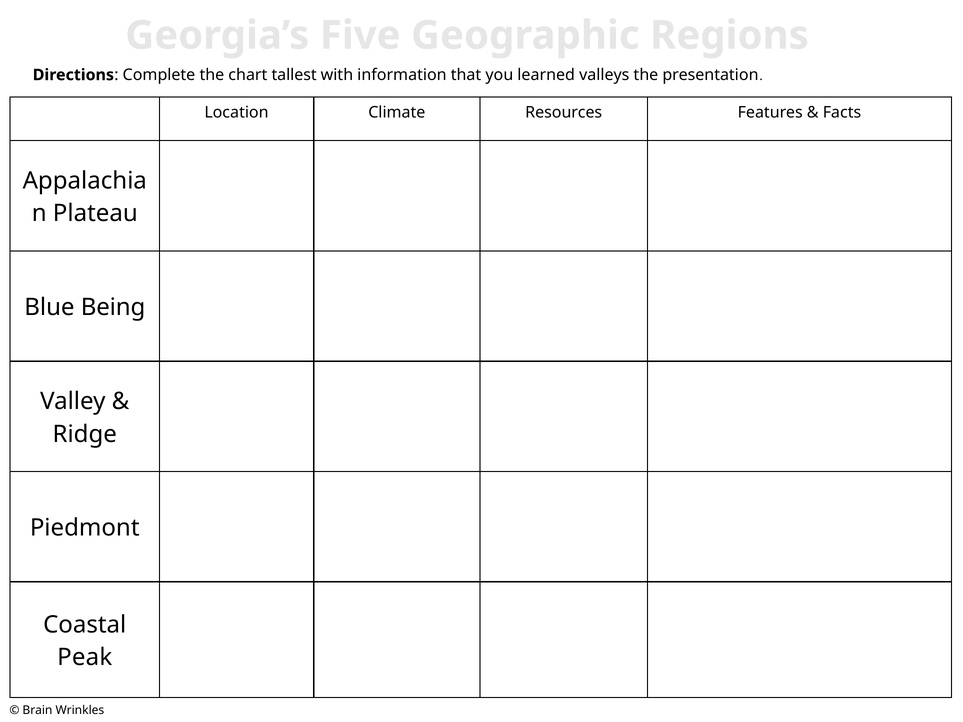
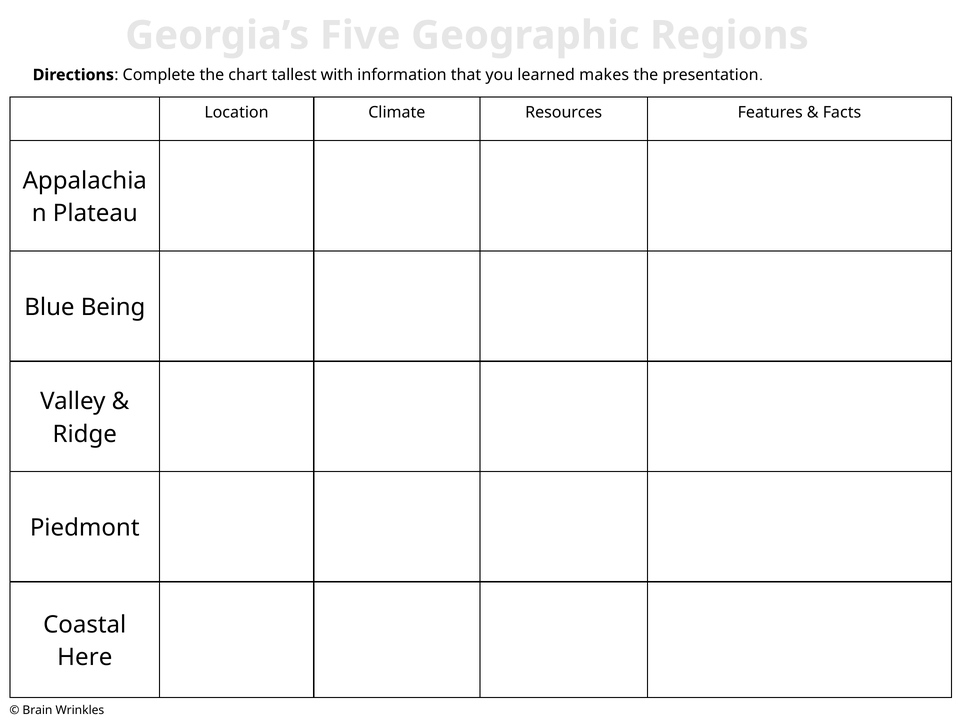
valleys: valleys -> makes
Peak: Peak -> Here
